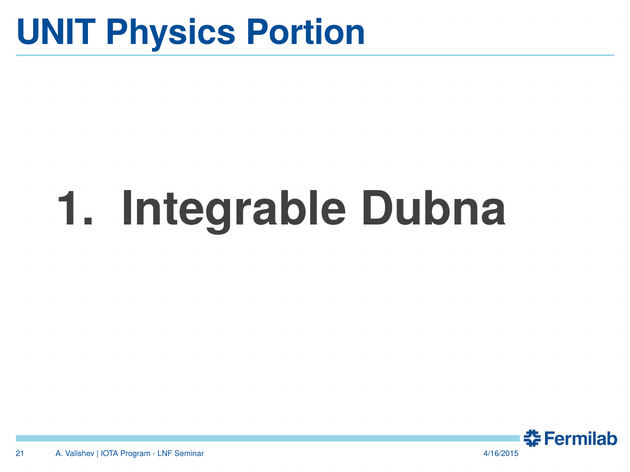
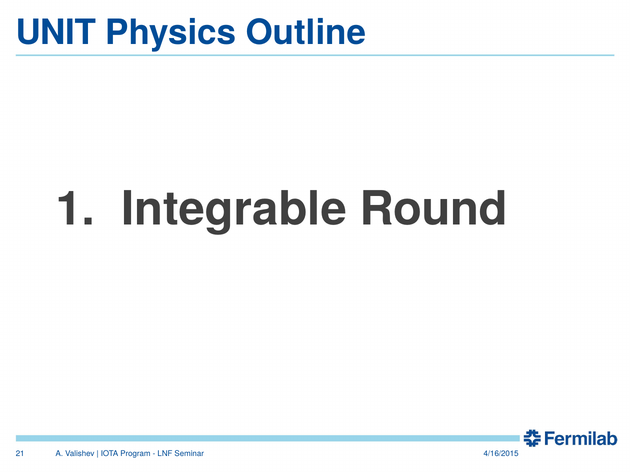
Portion: Portion -> Outline
Dubna: Dubna -> Round
